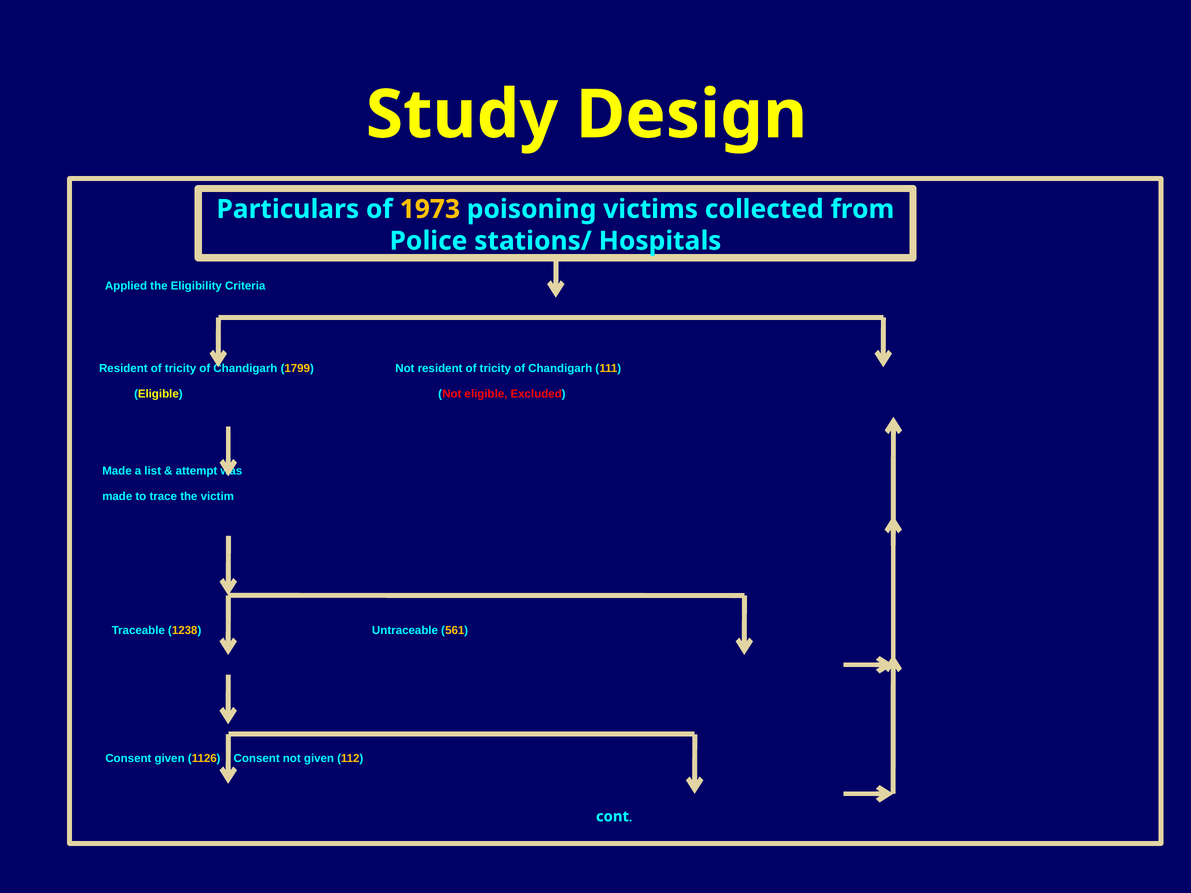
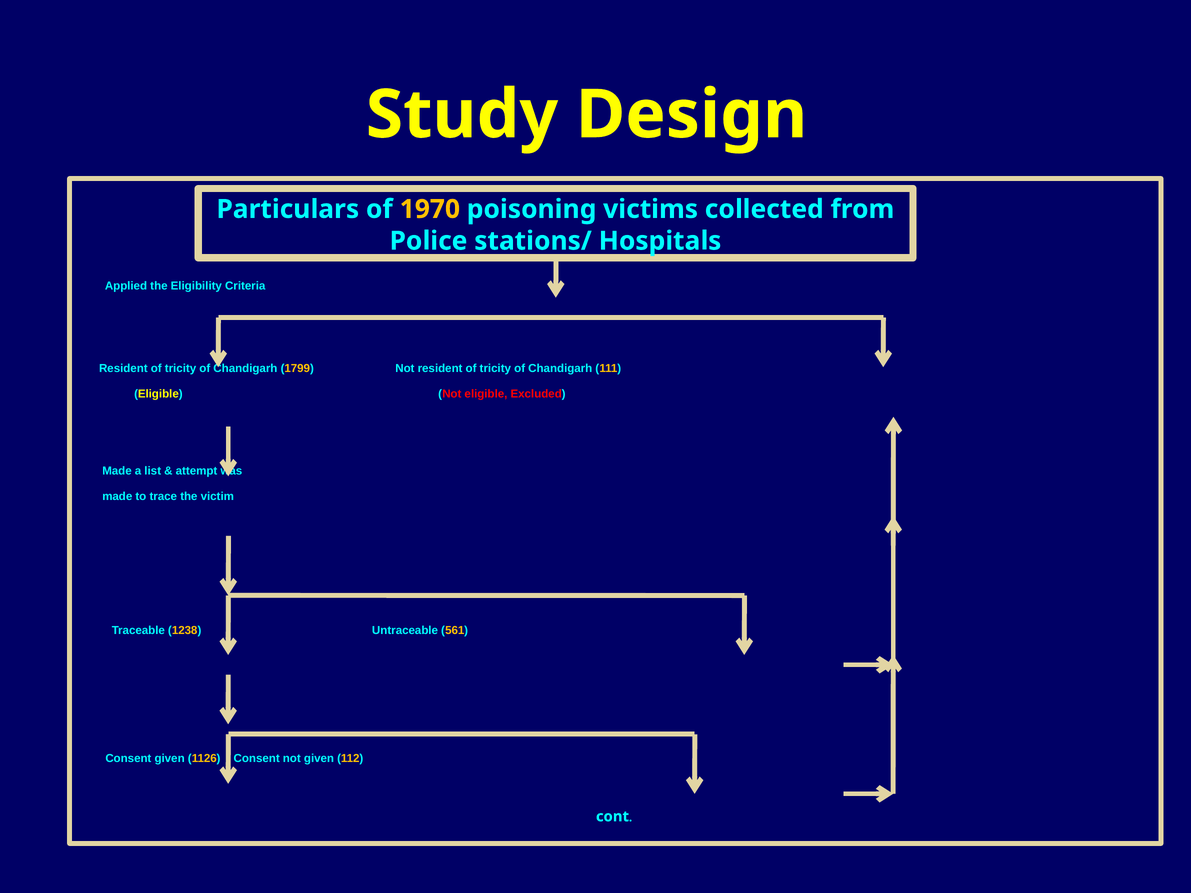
1973: 1973 -> 1970
